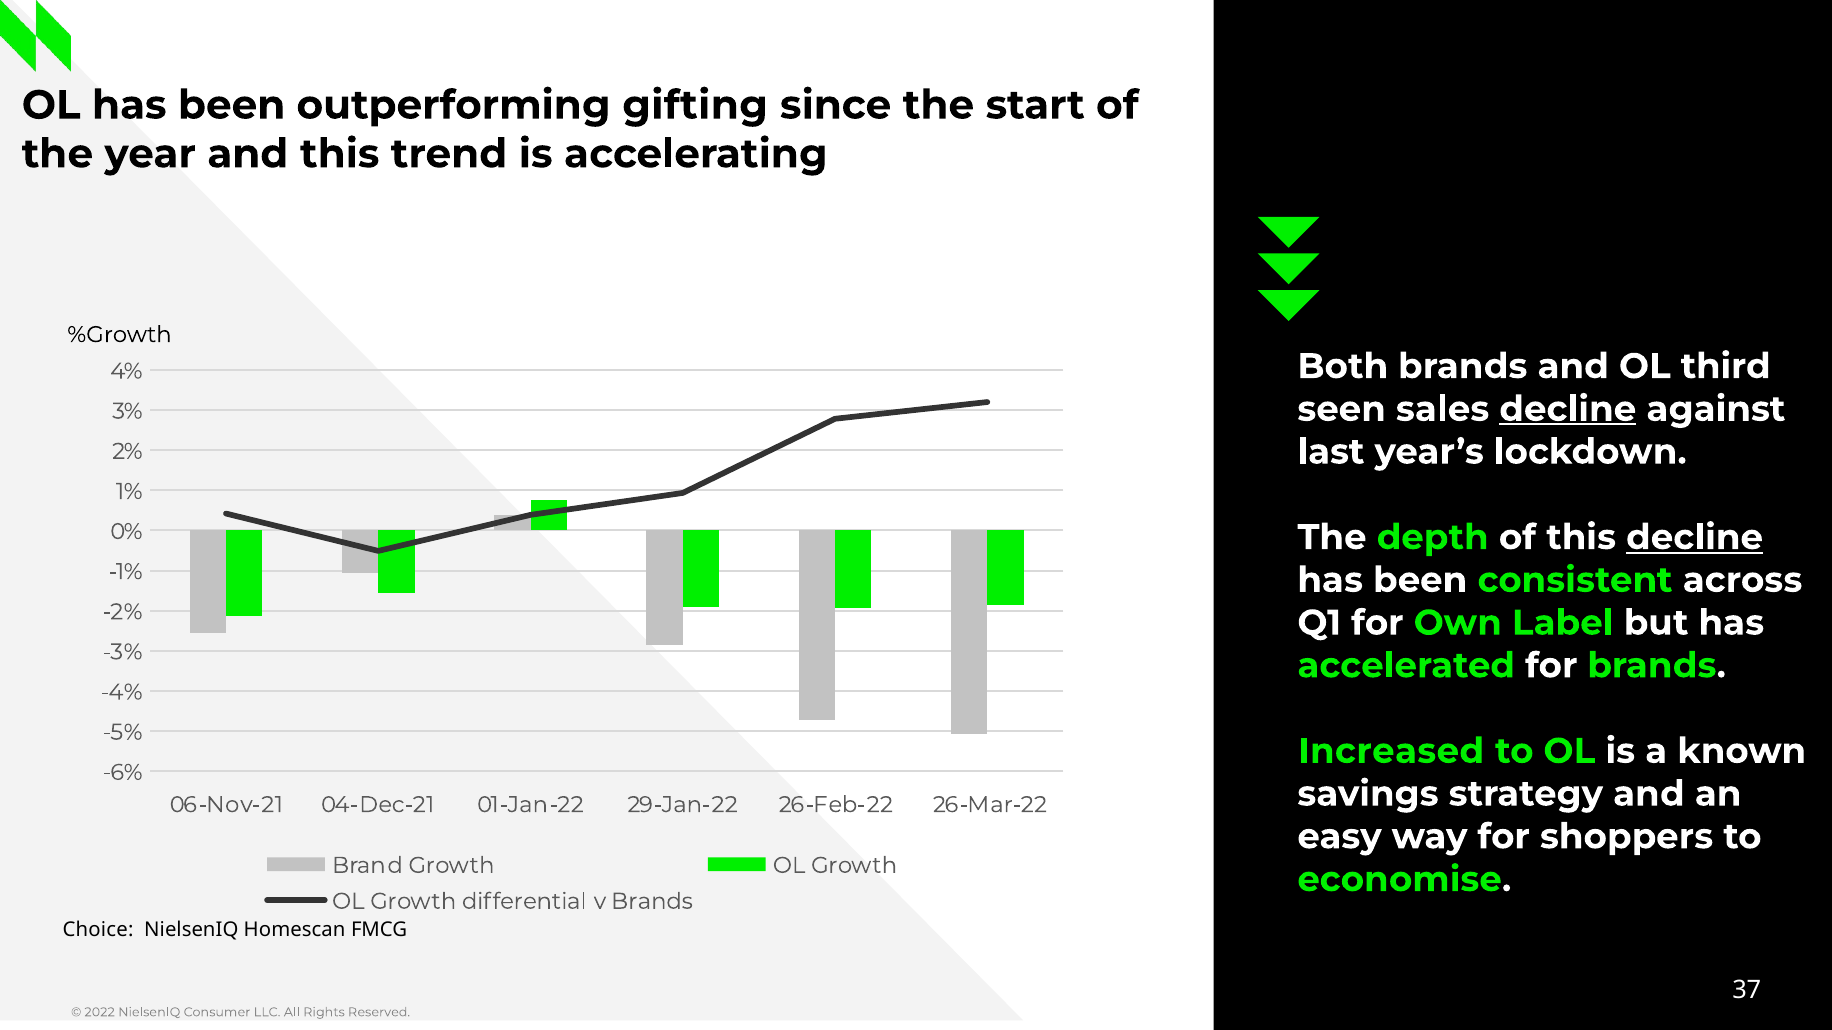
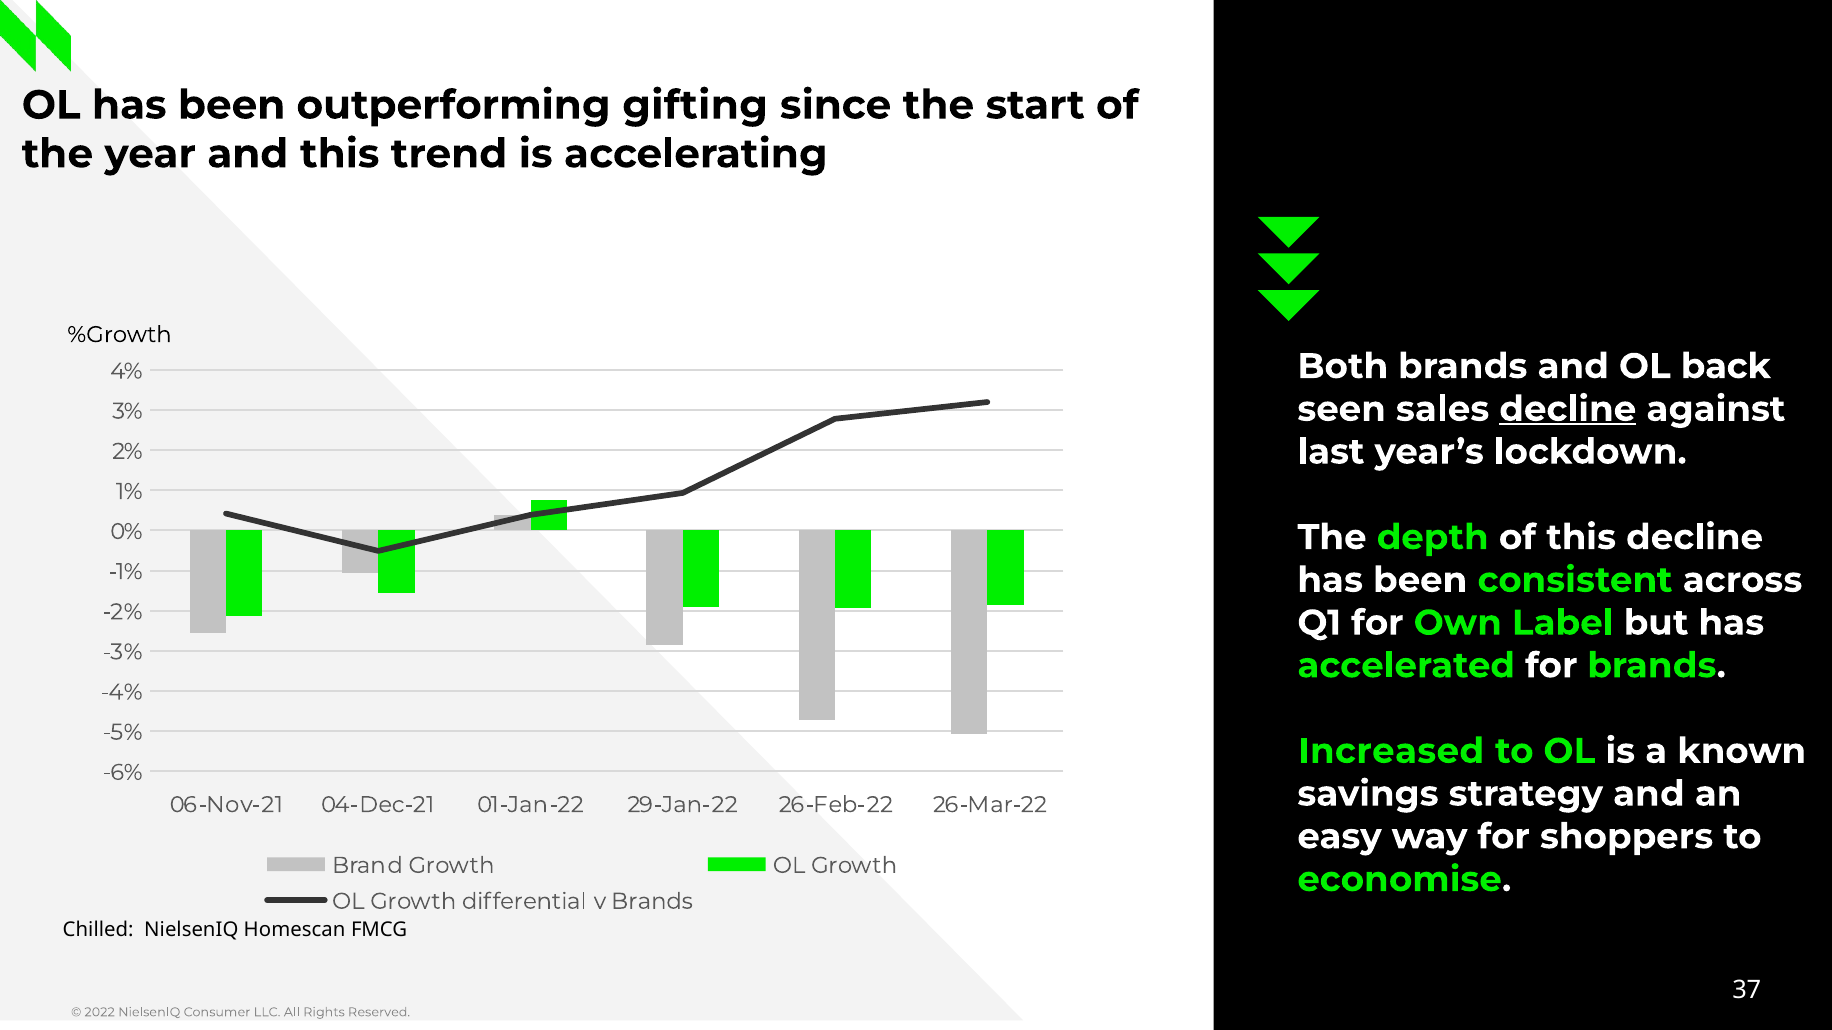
third: third -> back
decline at (1695, 538) underline: present -> none
Choice: Choice -> Chilled
